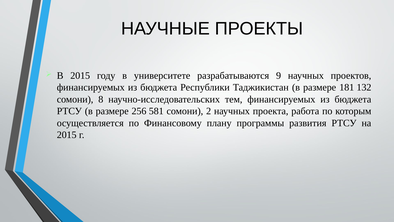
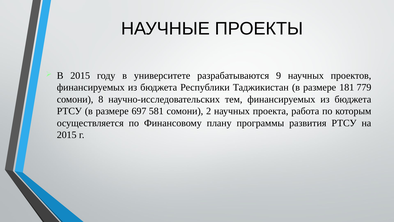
132: 132 -> 779
256: 256 -> 697
